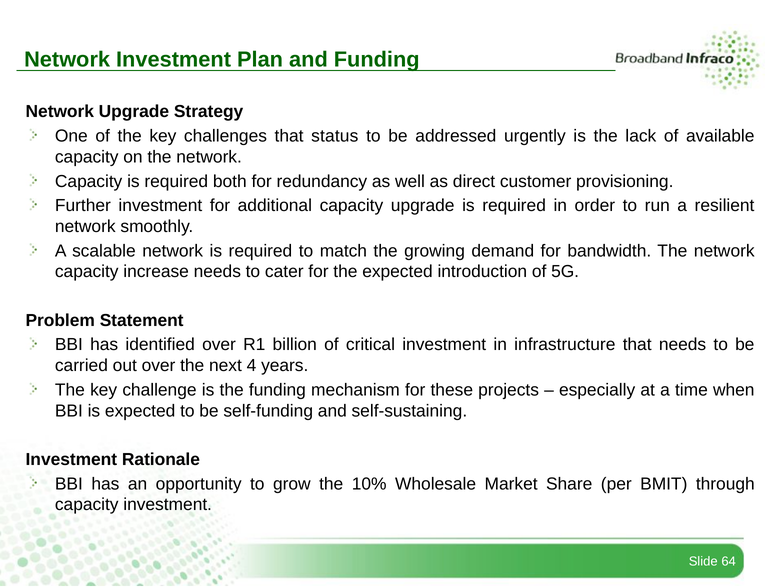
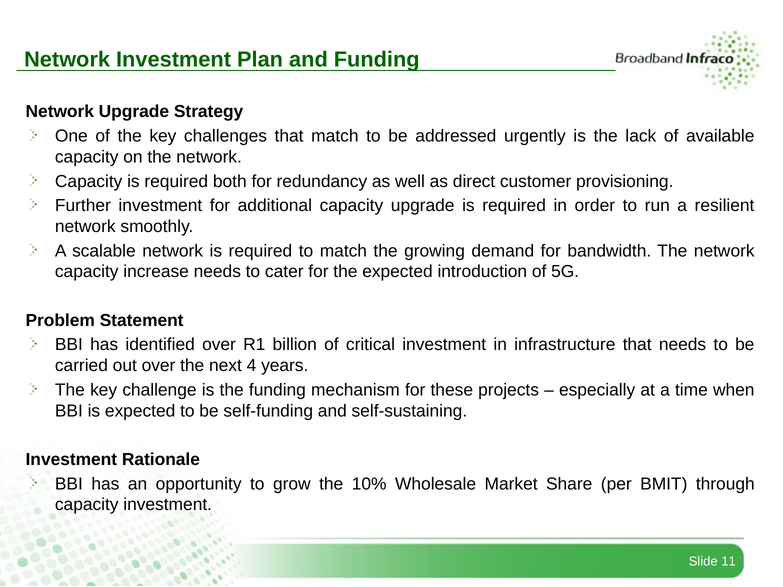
that status: status -> match
64: 64 -> 11
